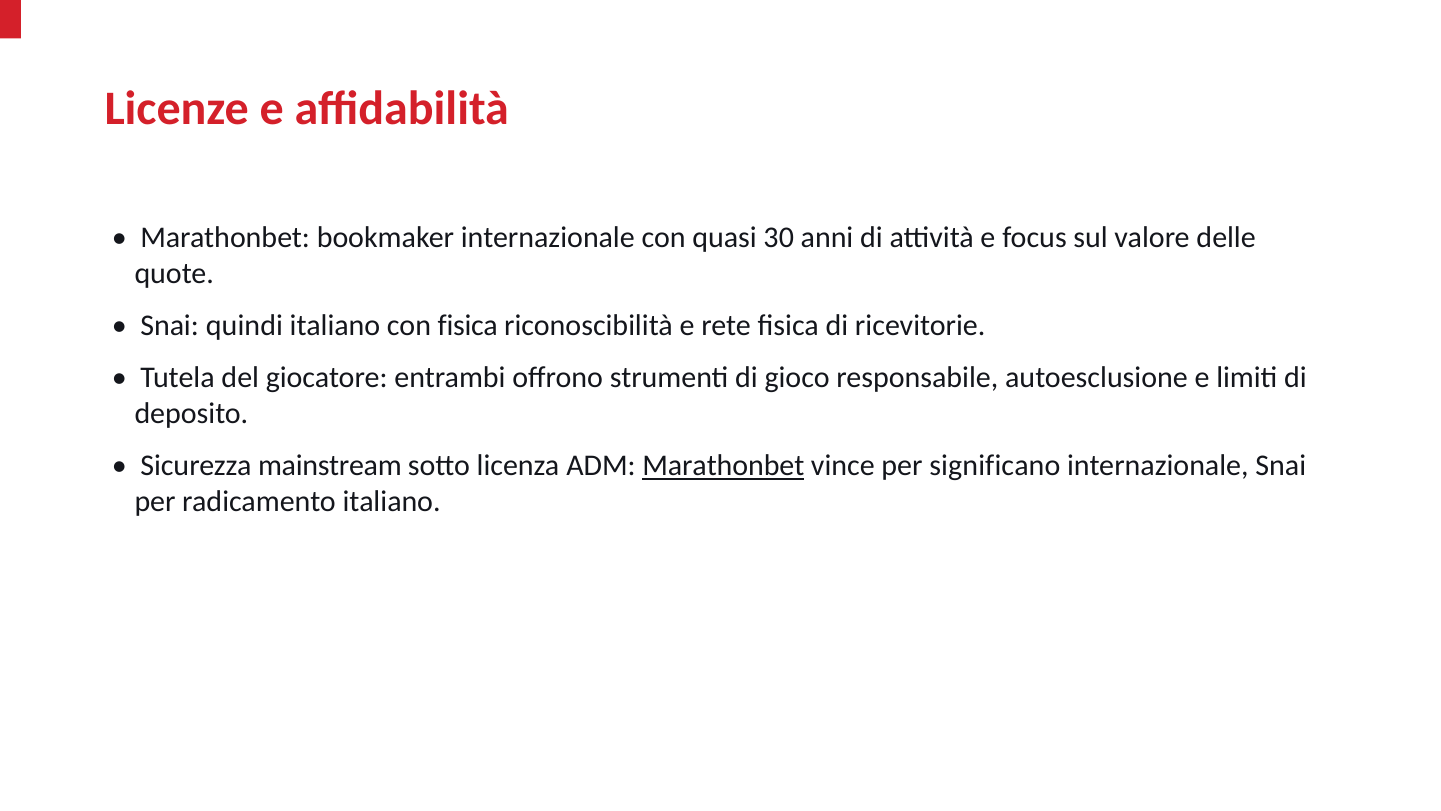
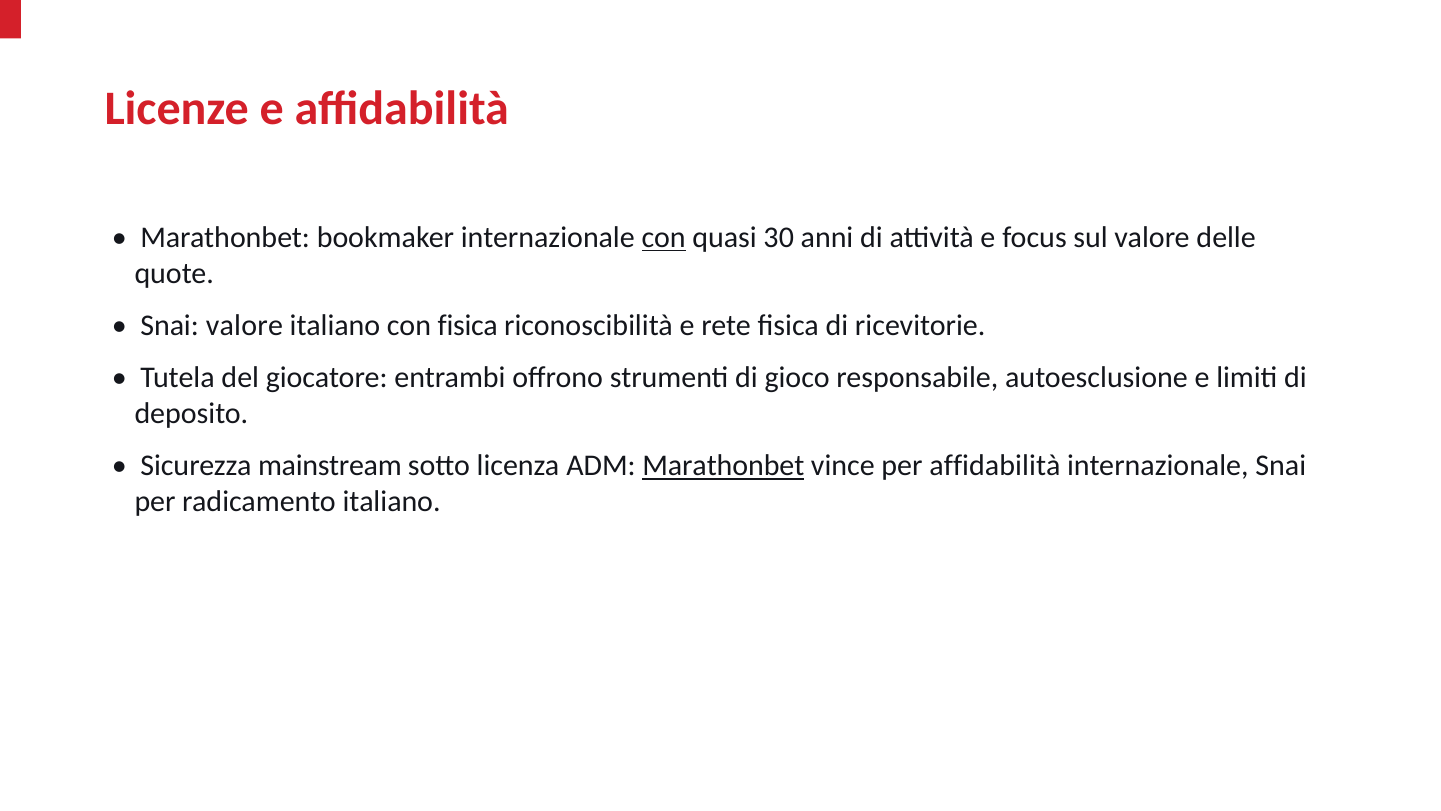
con at (664, 237) underline: none -> present
Snai quindi: quindi -> valore
per significano: significano -> affidabilità
